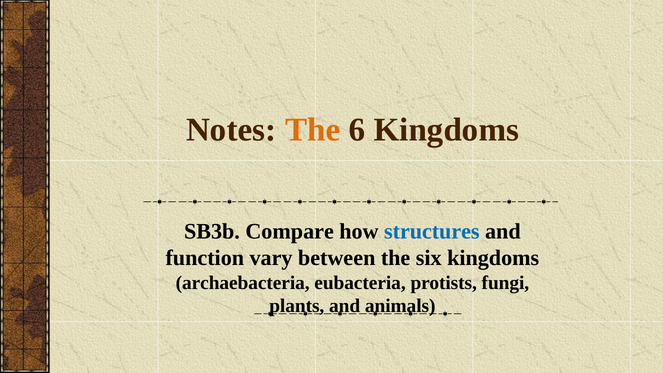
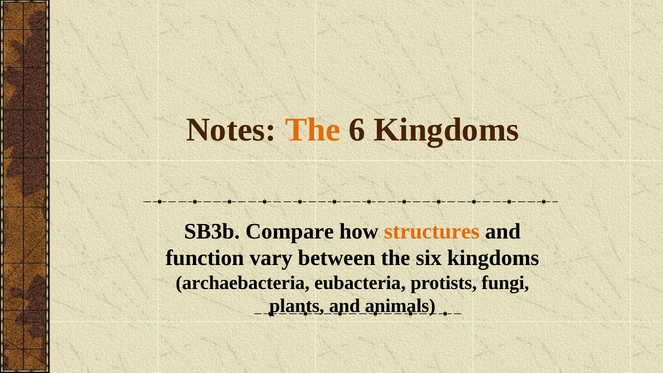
structures colour: blue -> orange
